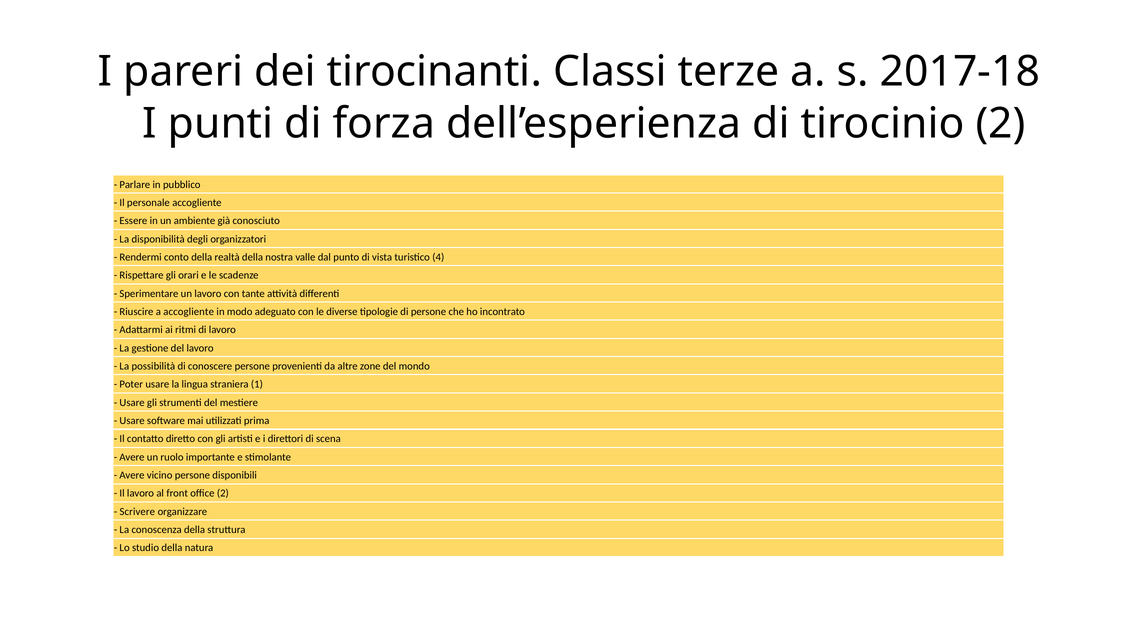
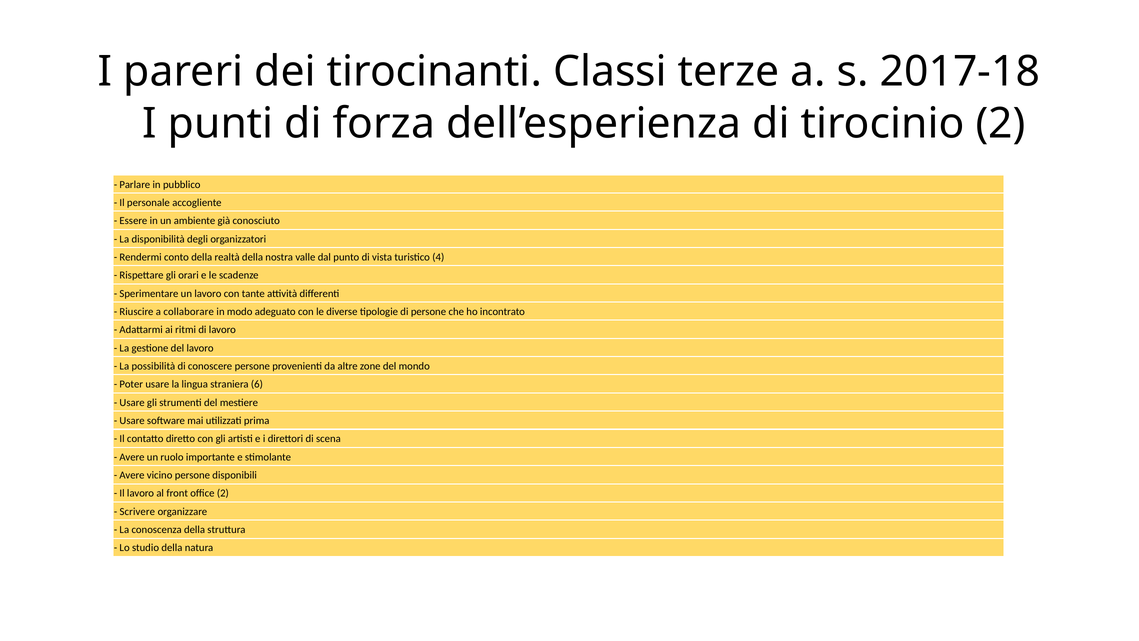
a accogliente: accogliente -> collaborare
1: 1 -> 6
